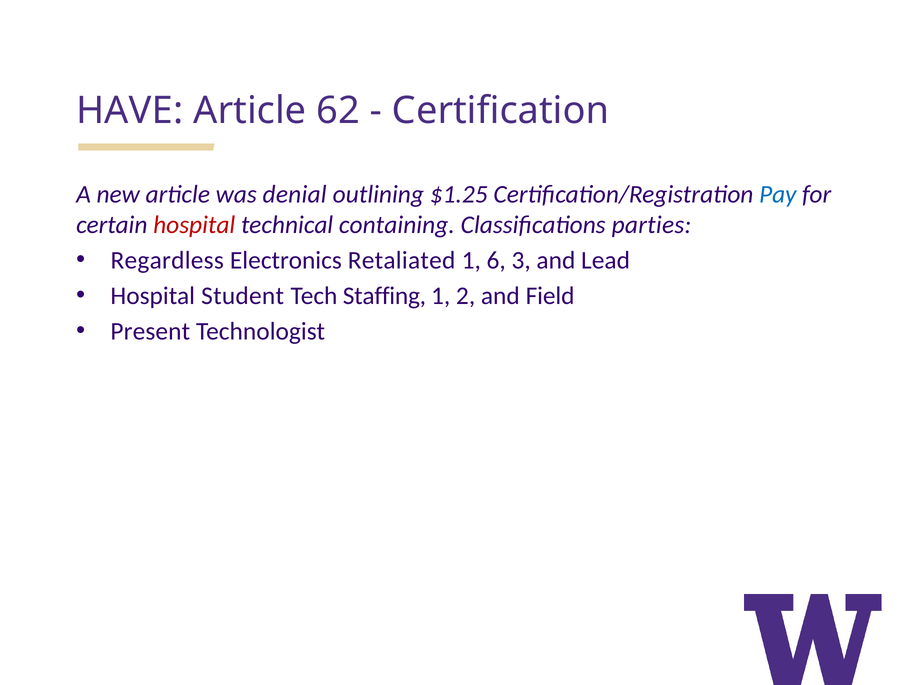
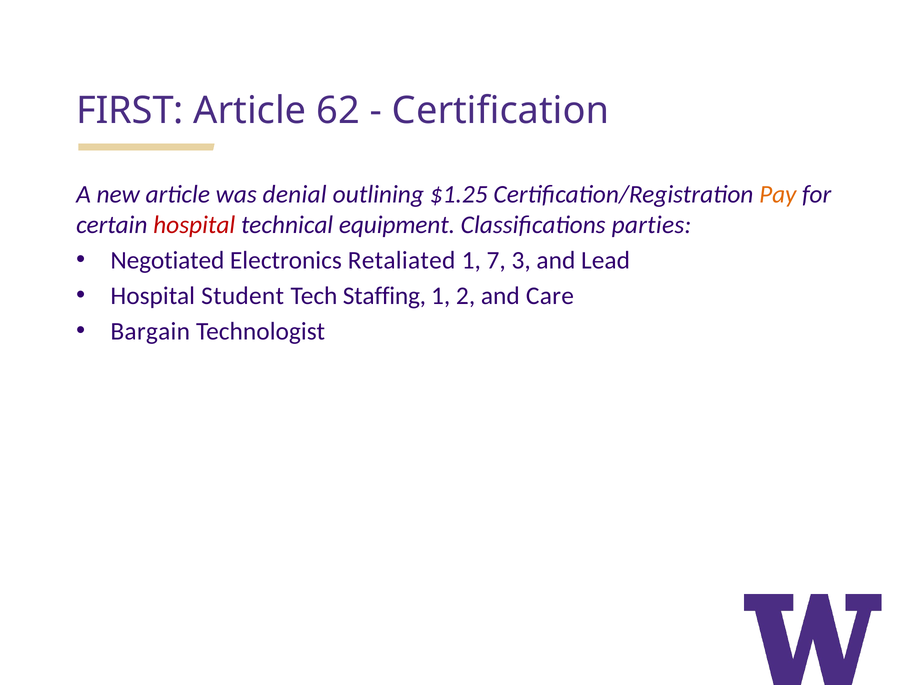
HAVE: HAVE -> FIRST
Pay colour: blue -> orange
containing: containing -> equipment
Regardless: Regardless -> Negotiated
6: 6 -> 7
Field: Field -> Care
Present: Present -> Bargain
